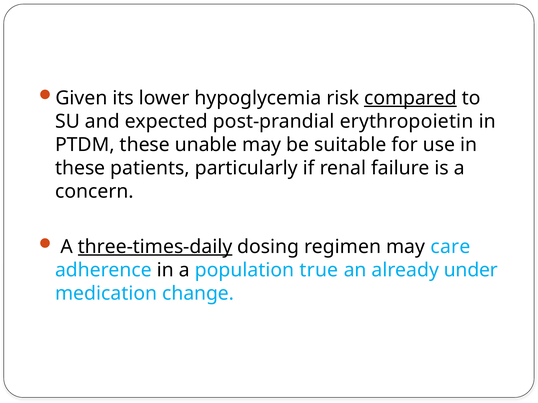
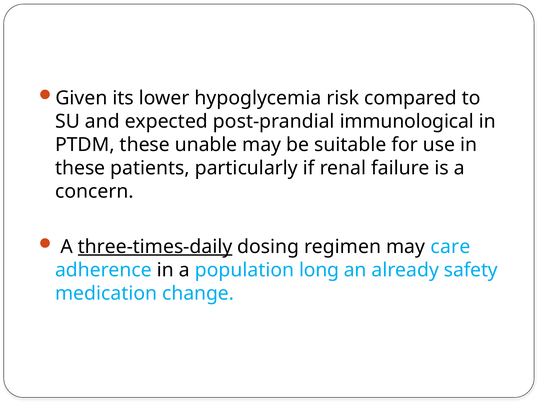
compared underline: present -> none
erythropoietin: erythropoietin -> immunological
true: true -> long
under: under -> safety
